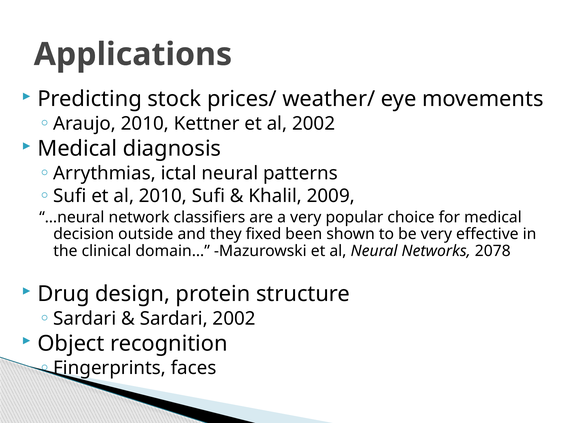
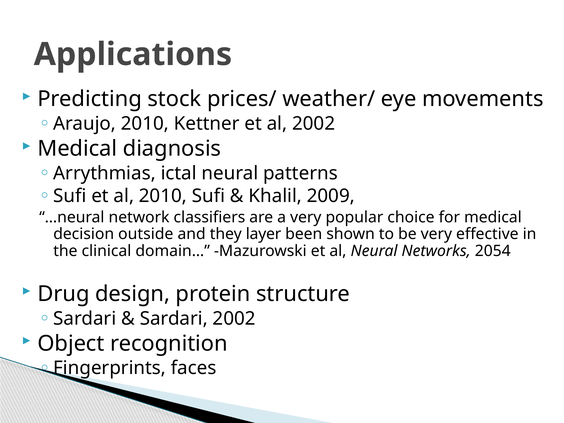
fixed: fixed -> layer
2078: 2078 -> 2054
